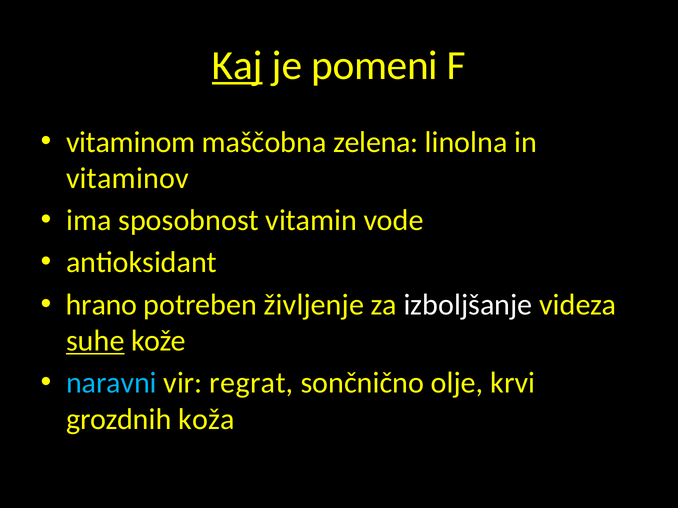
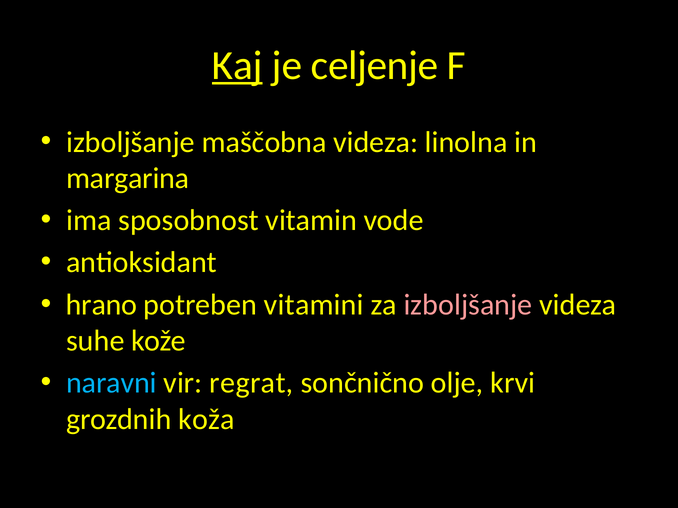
pomeni: pomeni -> celjenje
vitaminom at (131, 142): vitaminom -> izboljšanje
maščobna zelena: zelena -> videza
vitaminov: vitaminov -> margarina
življenje: življenje -> vitamini
izboljšanje at (468, 305) colour: white -> pink
suhe underline: present -> none
